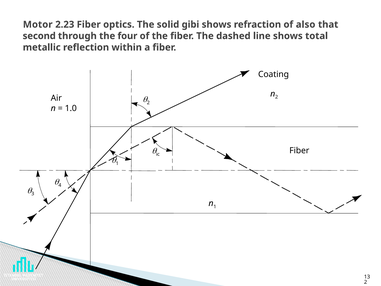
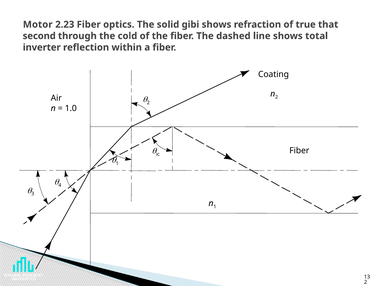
also: also -> true
four: four -> cold
metallic: metallic -> inverter
